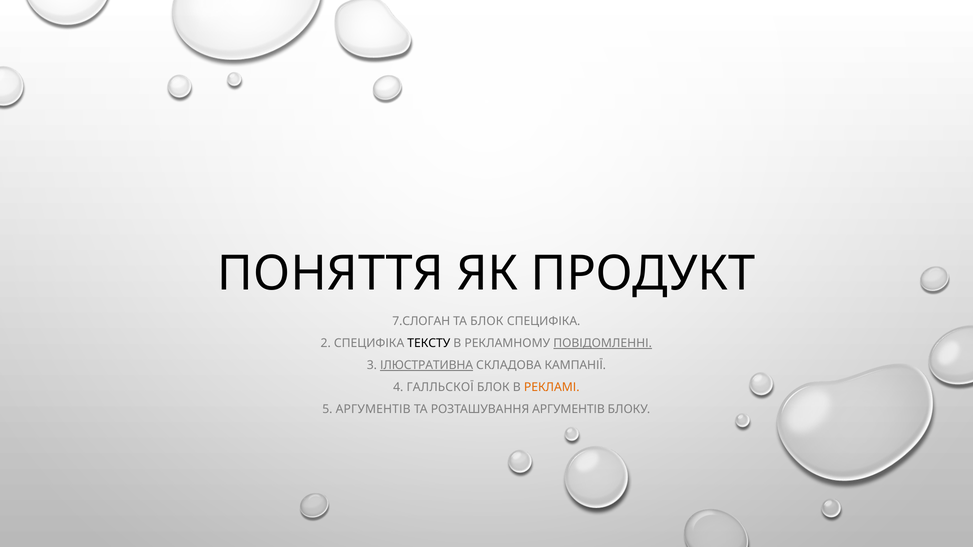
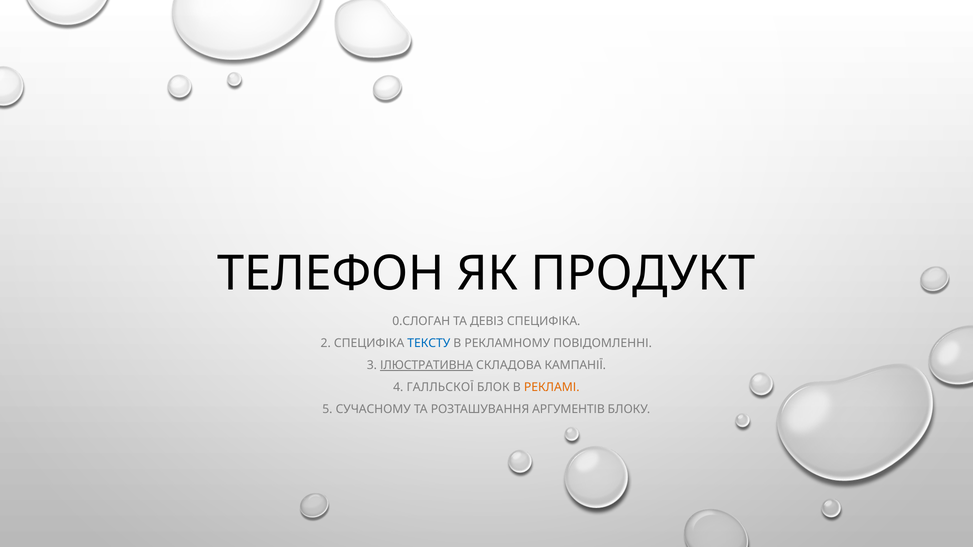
ПОНЯТТЯ: ПОНЯТТЯ -> ТЕЛЕФОН
7.СЛОГАН: 7.СЛОГАН -> 0.СЛОГАН
ТА БЛОК: БЛОК -> ДЕВІЗ
ТЕКСТУ colour: black -> blue
ПОВІДОМЛЕННІ underline: present -> none
5 АРГУМЕНТІВ: АРГУМЕНТІВ -> СУЧАСНОМУ
